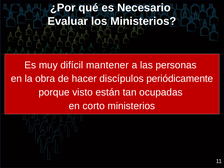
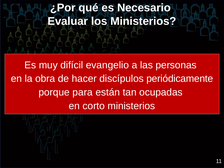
mantener: mantener -> evangelio
visto: visto -> para
